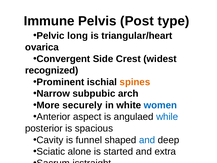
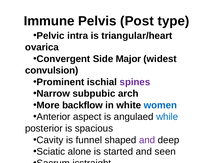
long: long -> intra
Crest: Crest -> Major
recognized: recognized -> convulsion
spines colour: orange -> purple
securely: securely -> backflow
and at (147, 140) colour: blue -> purple
extra: extra -> seen
